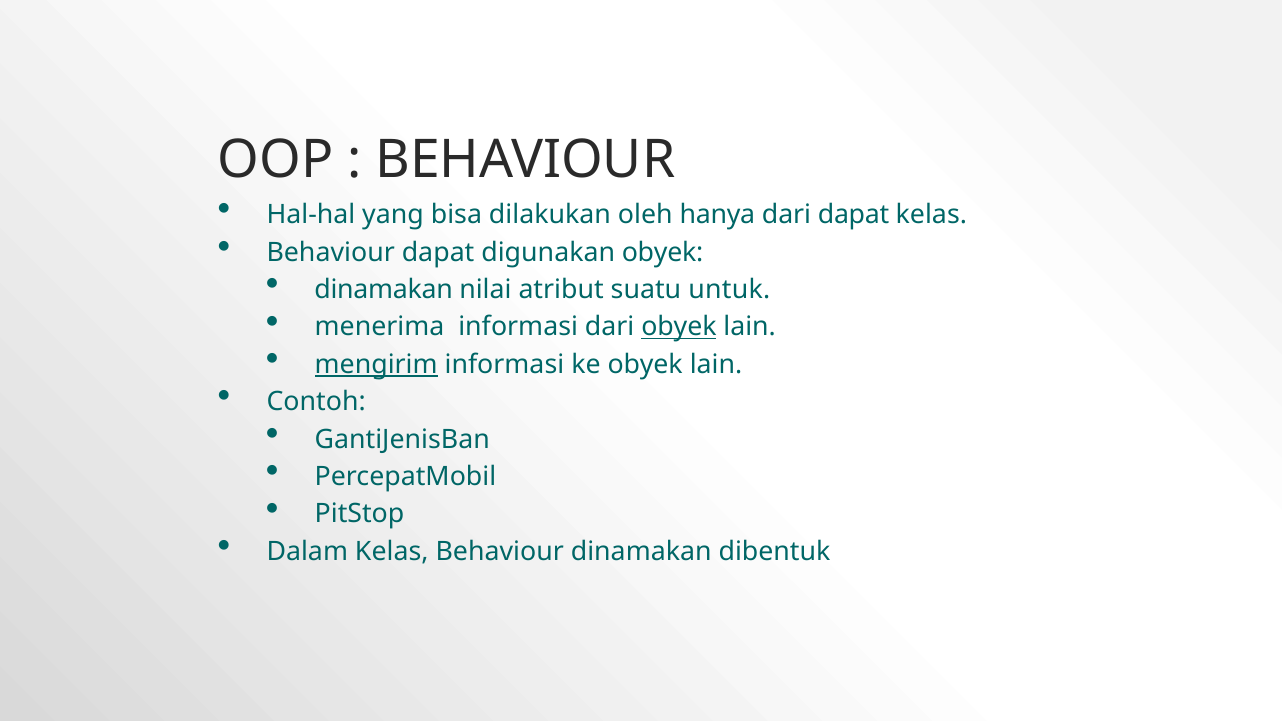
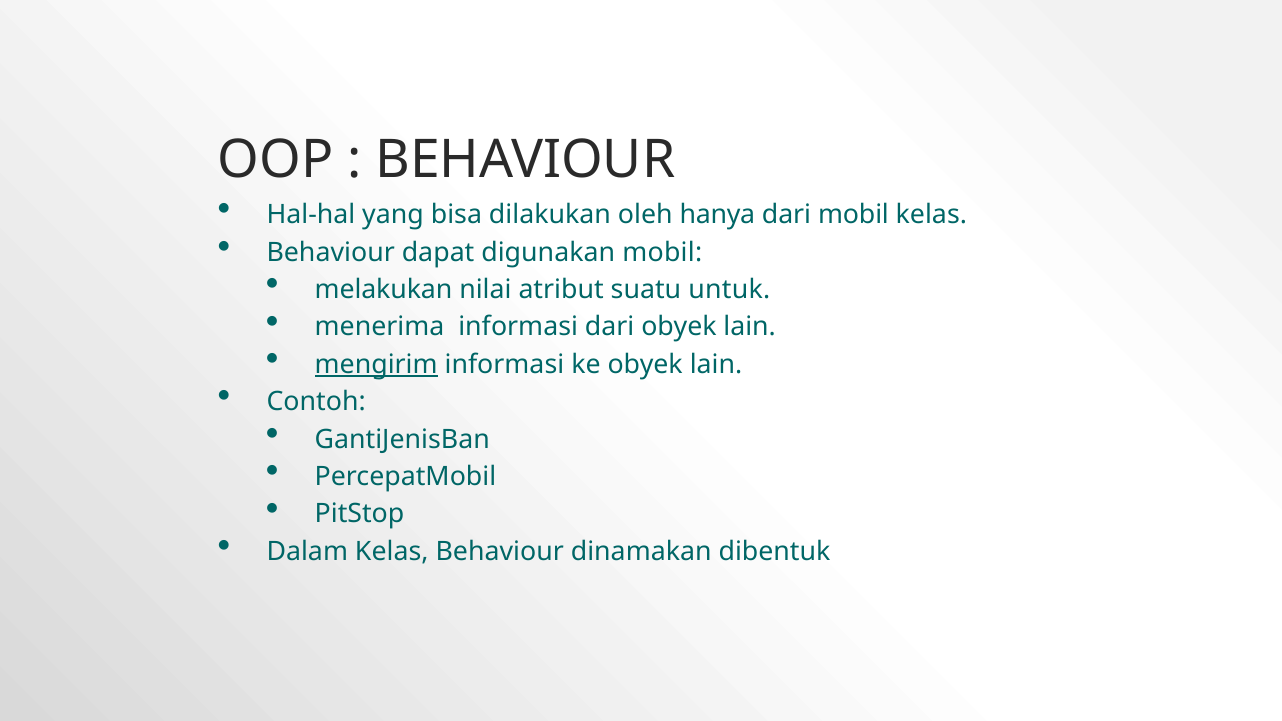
dari dapat: dapat -> mobil
digunakan obyek: obyek -> mobil
dinamakan at (384, 290): dinamakan -> melakukan
obyek at (679, 327) underline: present -> none
